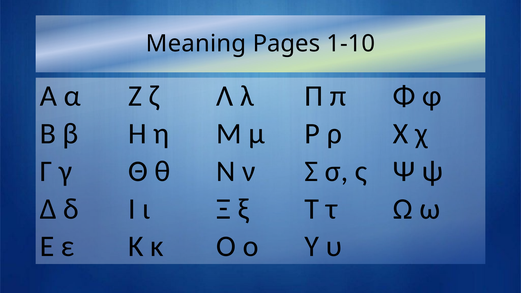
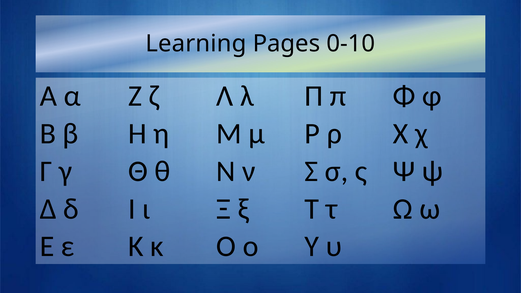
Meaning: Meaning -> Learning
1-10: 1-10 -> 0-10
